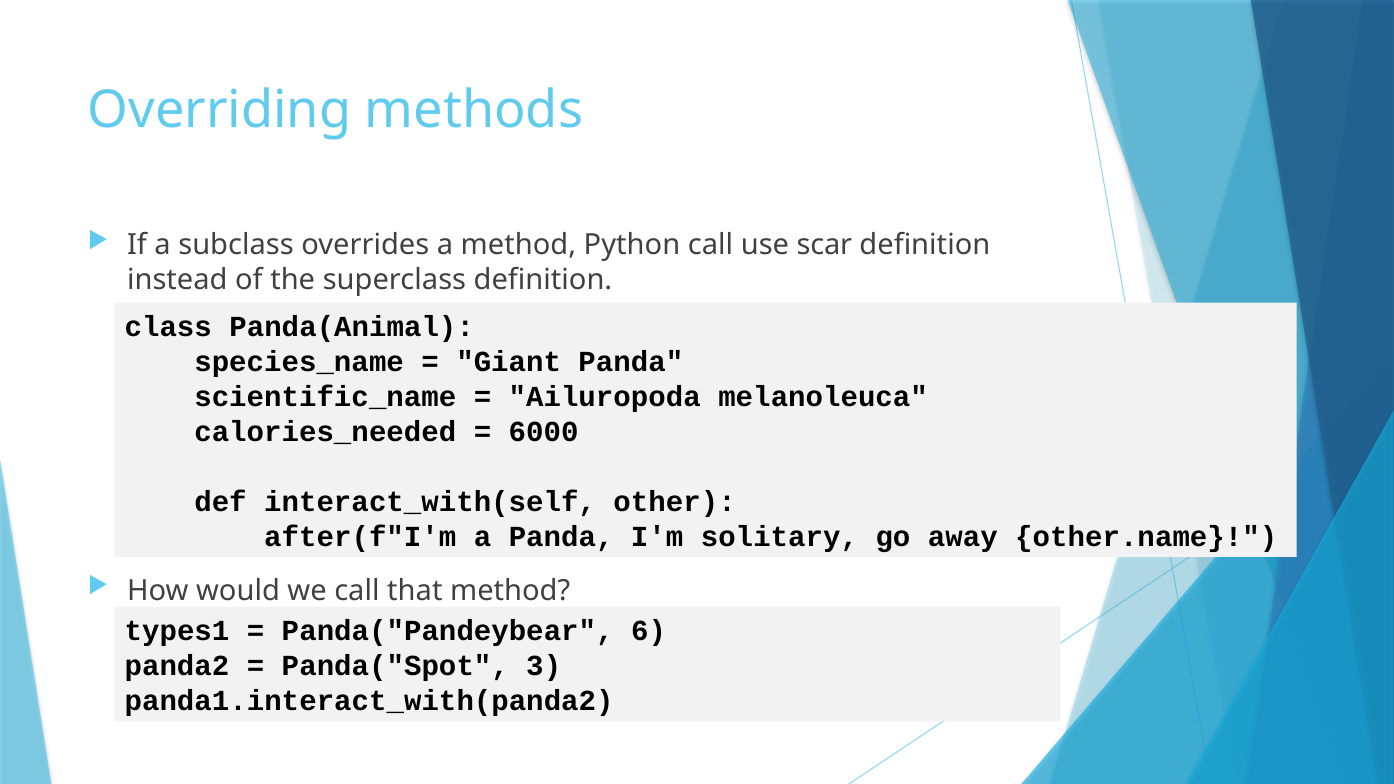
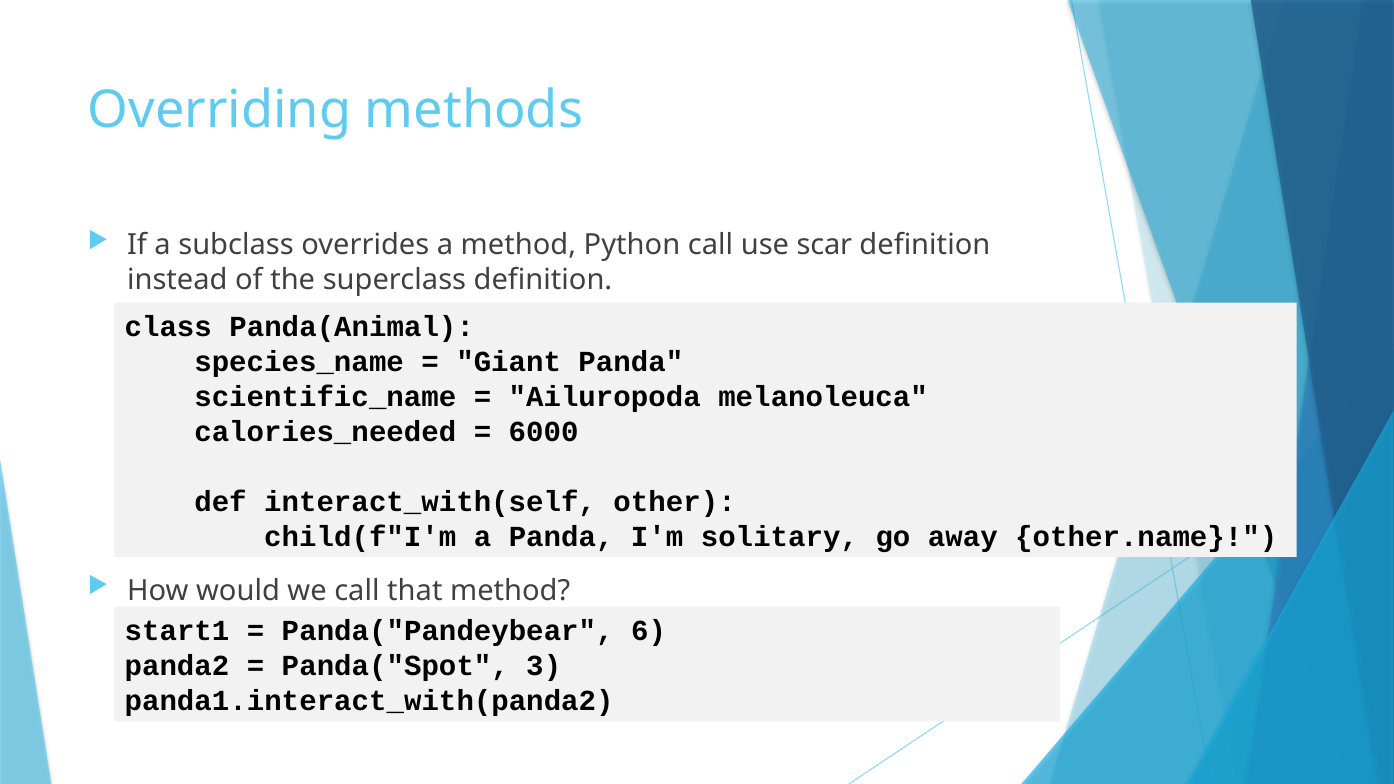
after(f"I'm: after(f"I'm -> child(f"I'm
types1: types1 -> start1
